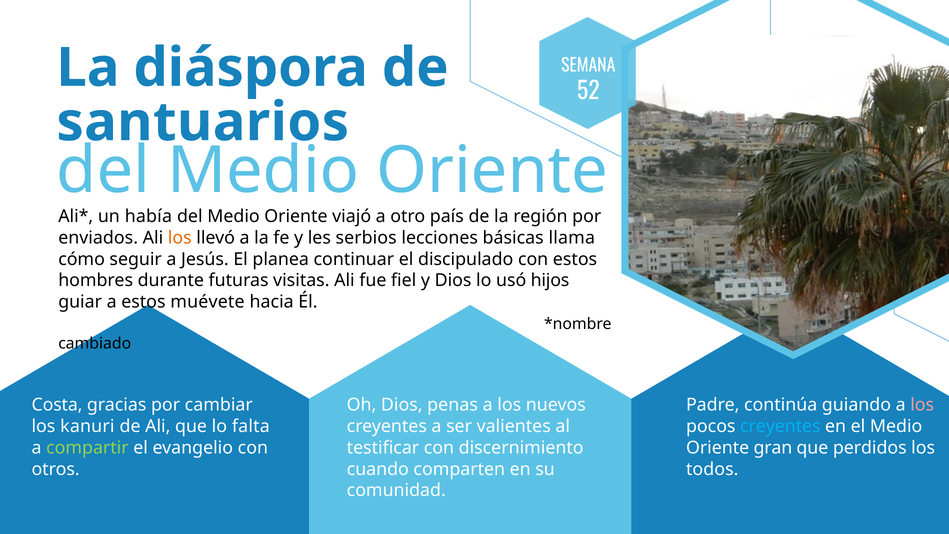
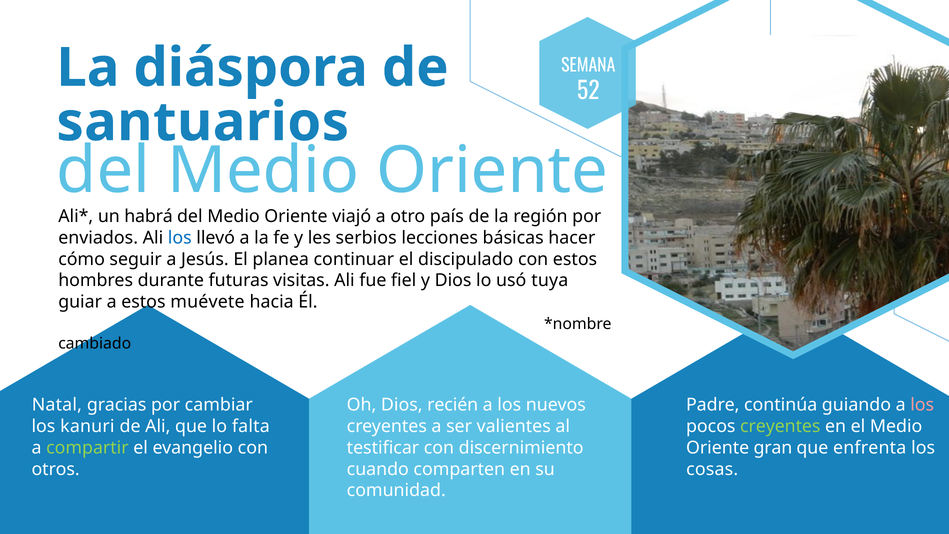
había: había -> habrá
los at (180, 238) colour: orange -> blue
llama: llama -> hacer
hijos: hijos -> tuya
Costa: Costa -> Natal
penas: penas -> recién
creyentes at (780, 426) colour: light blue -> light green
perdidos: perdidos -> enfrenta
todos: todos -> cosas
